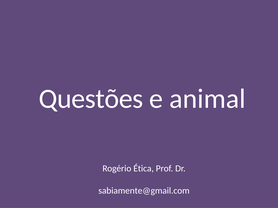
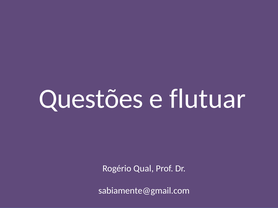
animal: animal -> flutuar
Ética: Ética -> Qual
